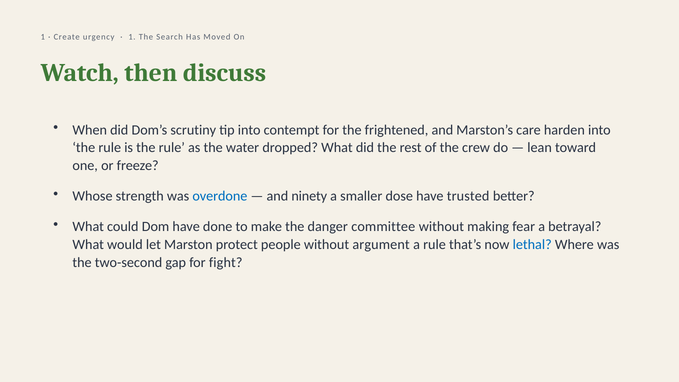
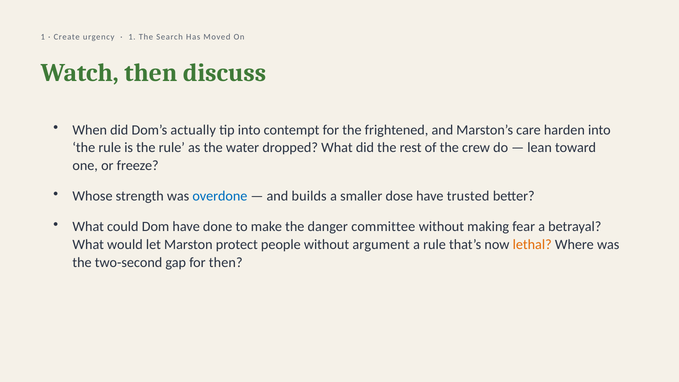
scrutiny: scrutiny -> actually
ninety: ninety -> builds
lethal colour: blue -> orange
for fight: fight -> then
